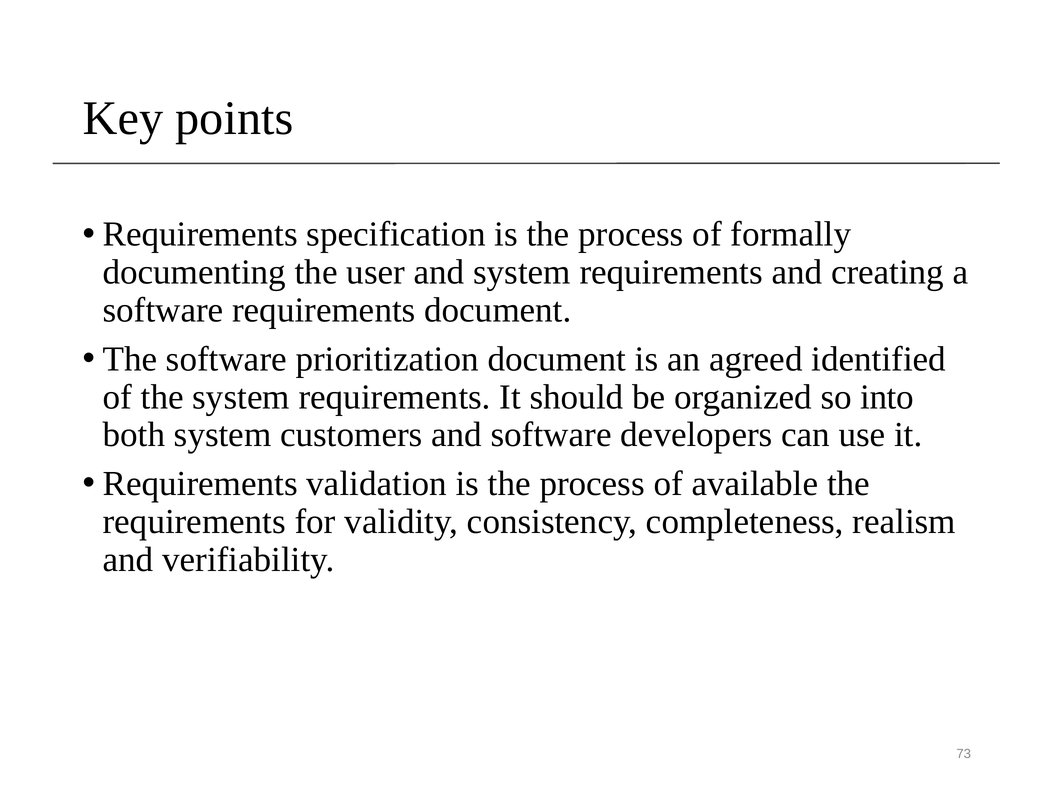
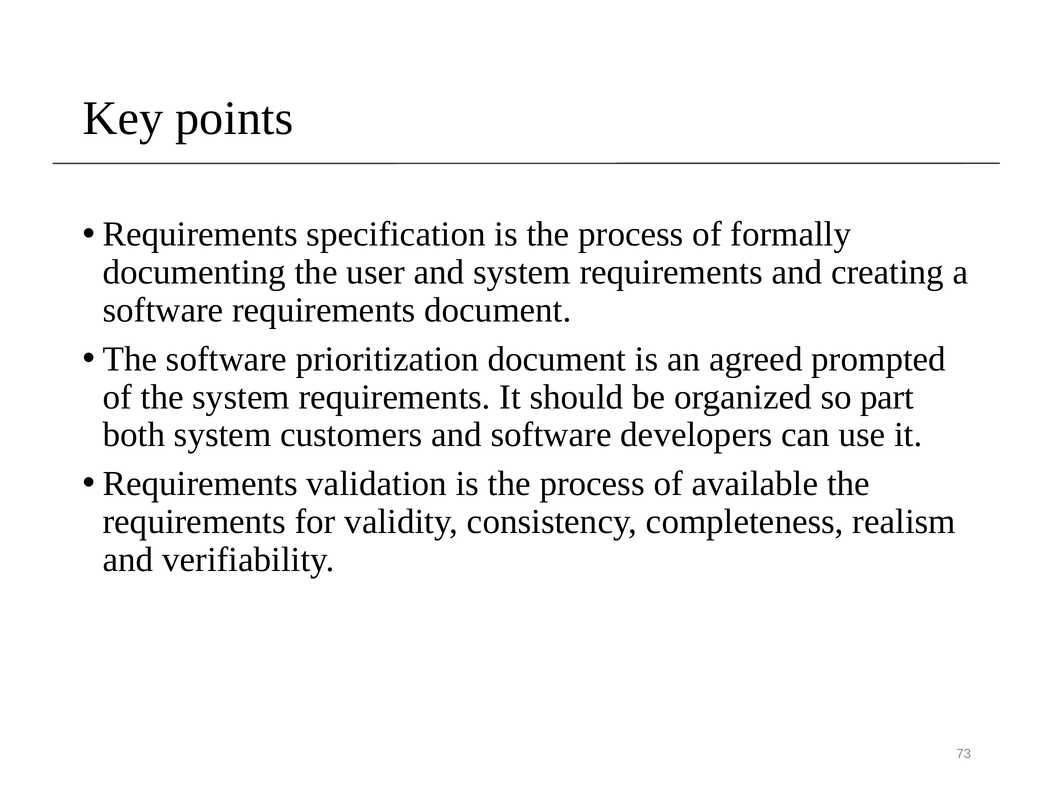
identified: identified -> prompted
into: into -> part
